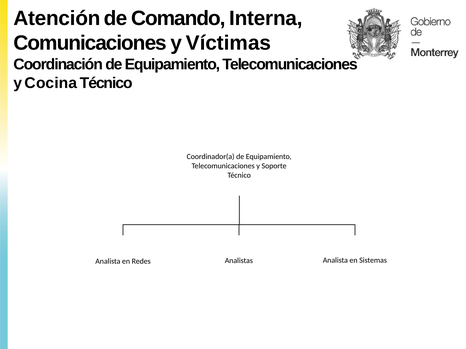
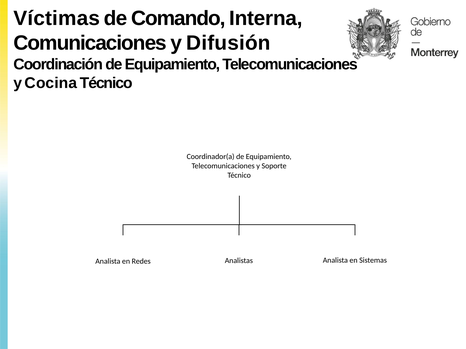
Atención: Atención -> Víctimas
Víctimas: Víctimas -> Difusión
